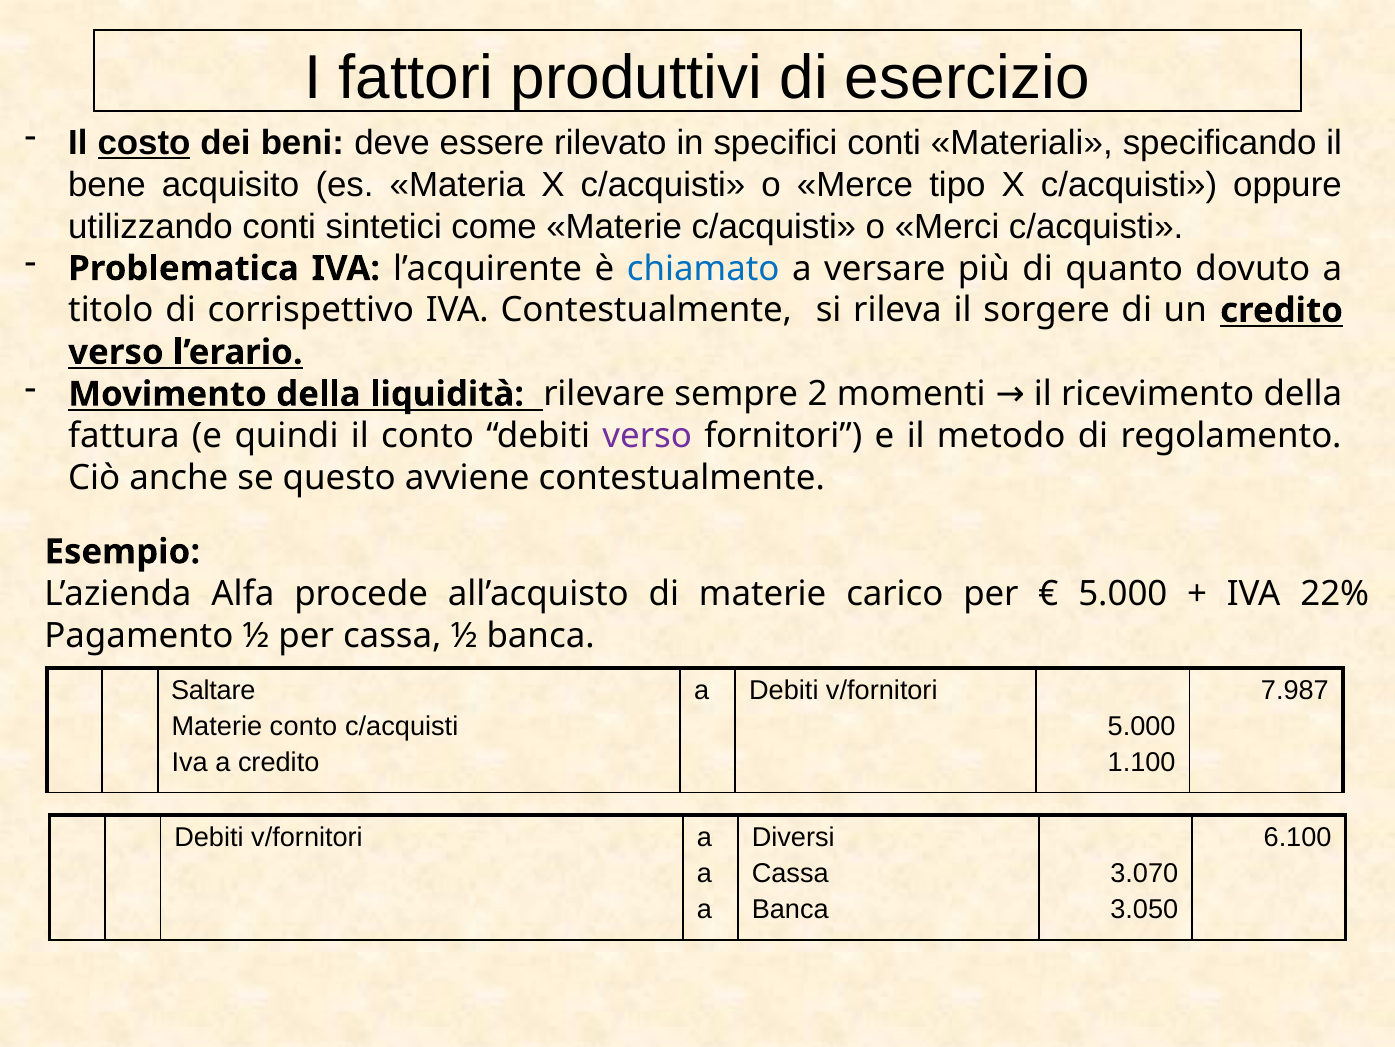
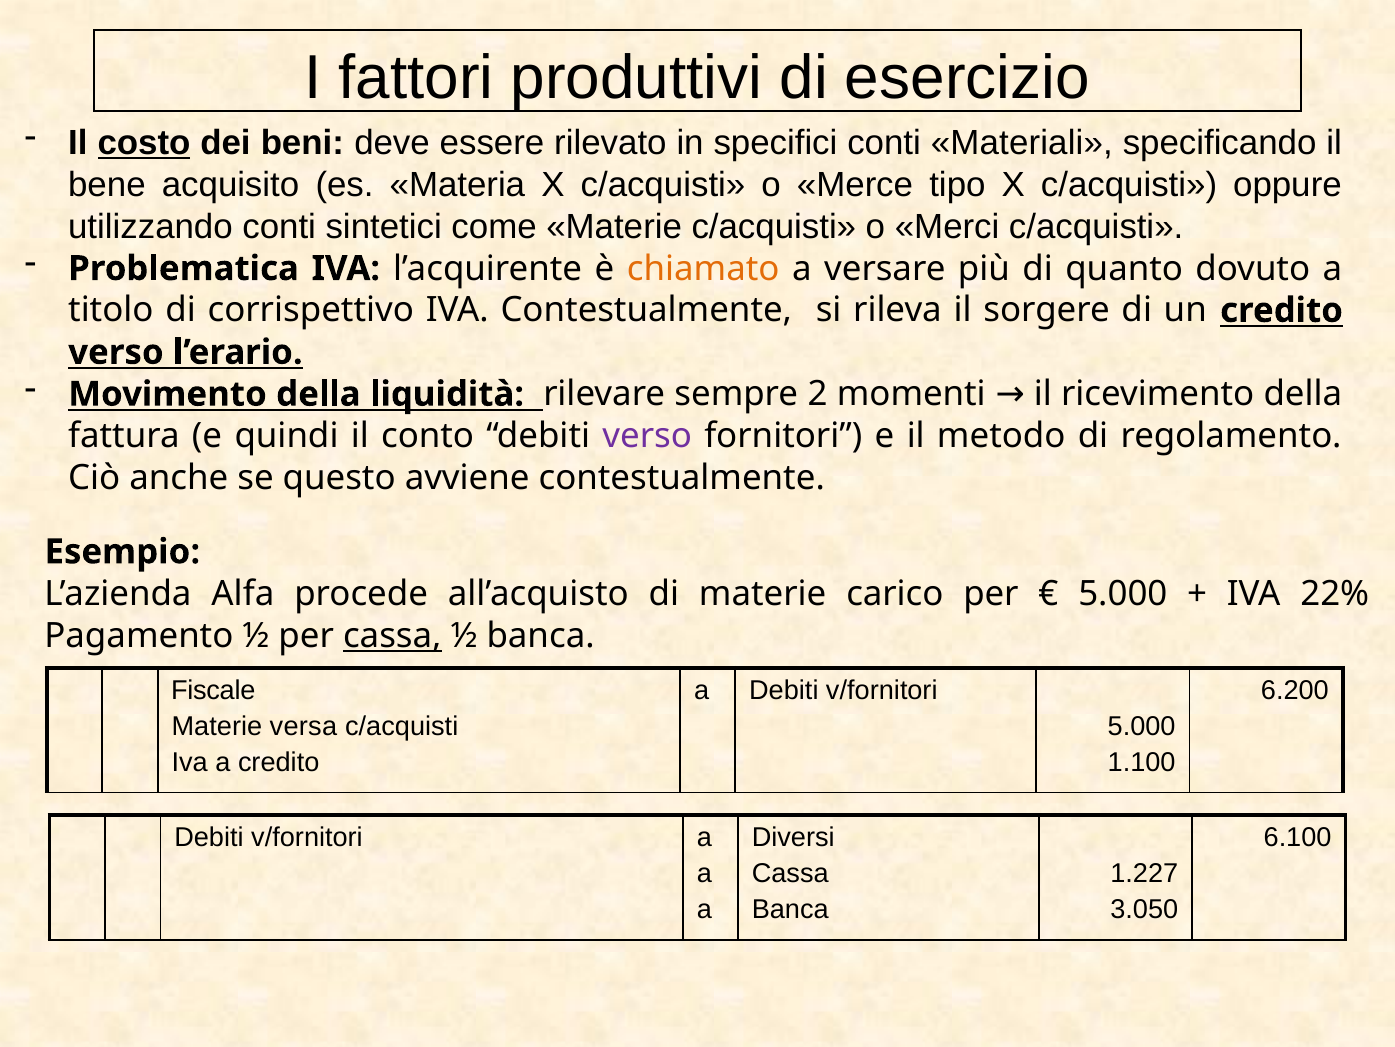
chiamato colour: blue -> orange
cassa at (392, 635) underline: none -> present
Saltare: Saltare -> Fiscale
7.987: 7.987 -> 6.200
Materie conto: conto -> versa
3.070: 3.070 -> 1.227
